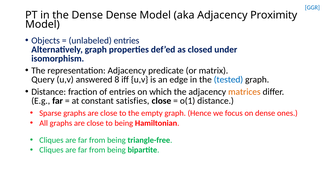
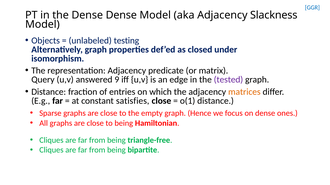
Proximity: Proximity -> Slackness
unlabeled entries: entries -> testing
8: 8 -> 9
tested colour: blue -> purple
